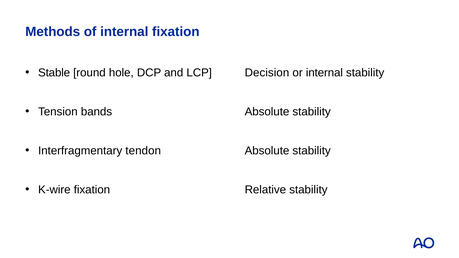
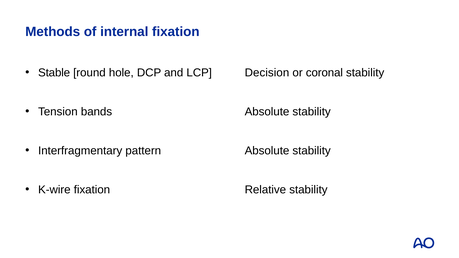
or internal: internal -> coronal
tendon: tendon -> pattern
